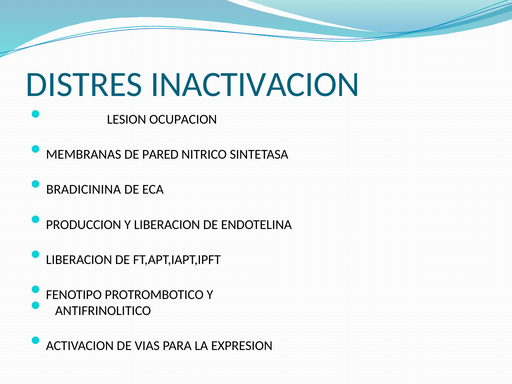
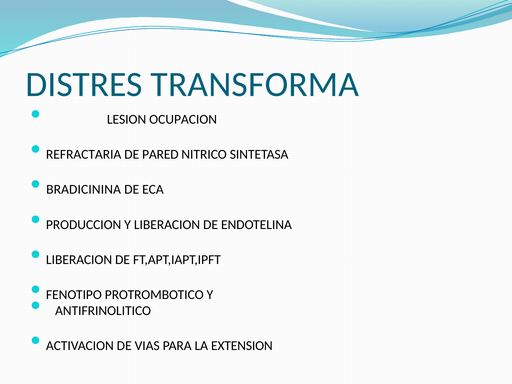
INACTIVACION: INACTIVACION -> TRANSFORMA
MEMBRANAS: MEMBRANAS -> REFRACTARIA
EXPRESION: EXPRESION -> EXTENSION
